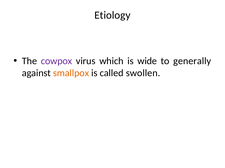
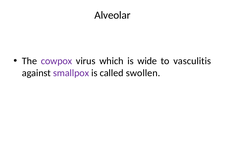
Etiology: Etiology -> Alveolar
generally: generally -> vasculitis
smallpox colour: orange -> purple
